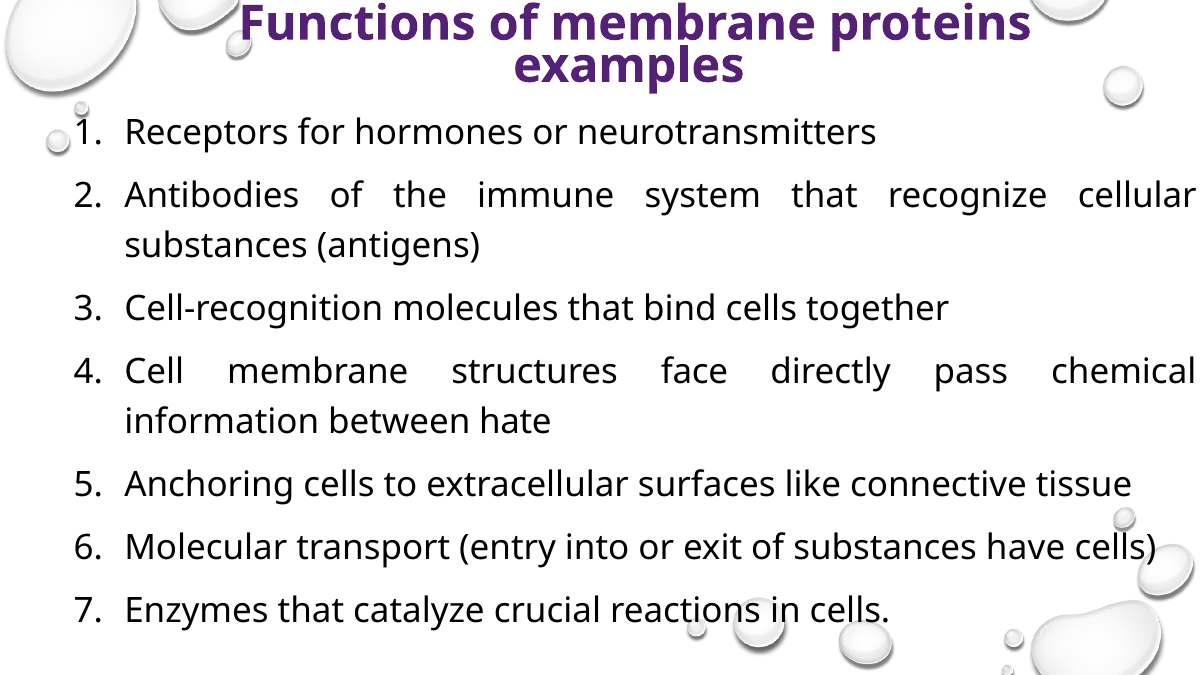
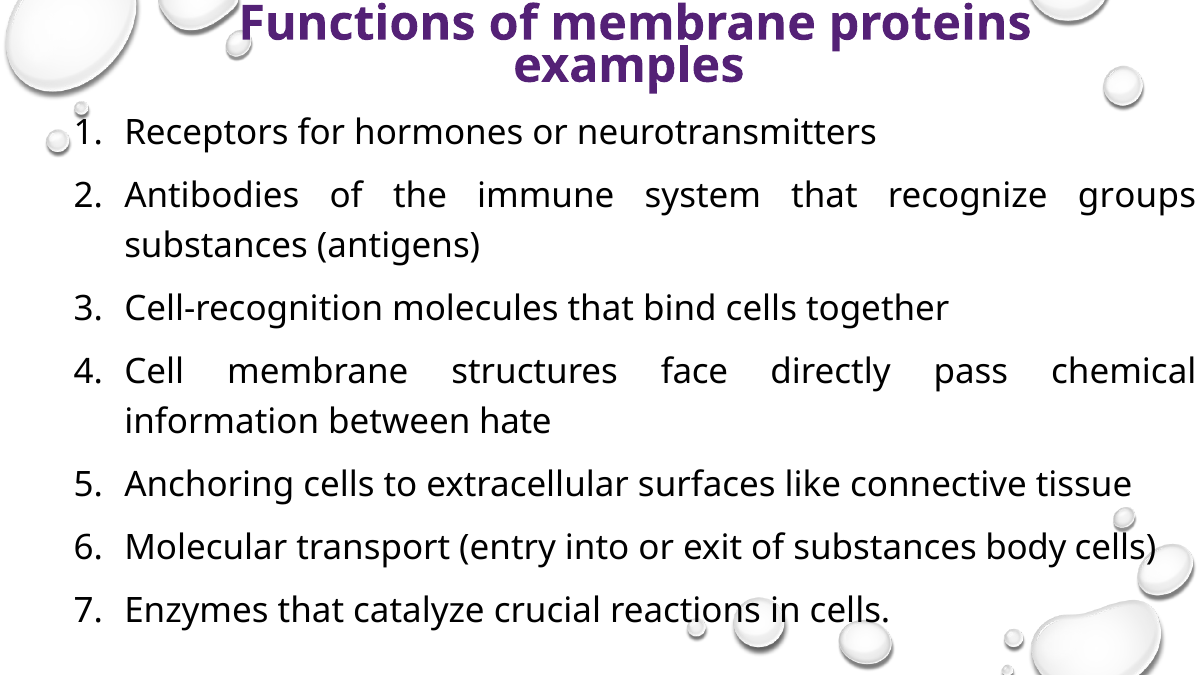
cellular: cellular -> groups
have: have -> body
